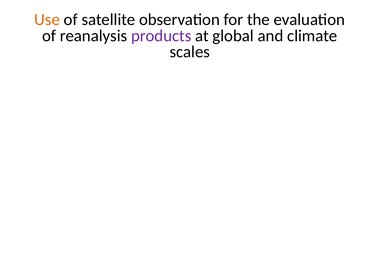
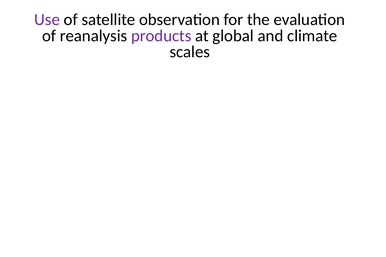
Use colour: orange -> purple
